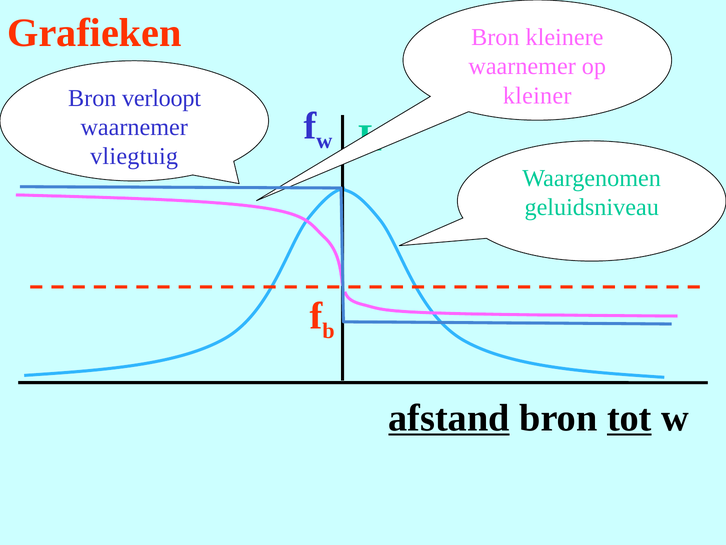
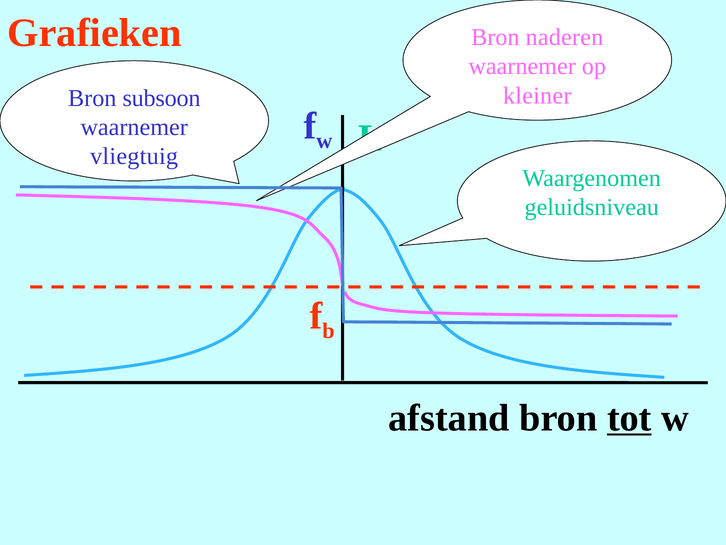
kleinere: kleinere -> naderen
verloopt: verloopt -> subsoon
afstand underline: present -> none
